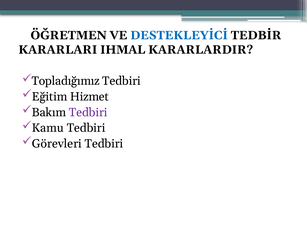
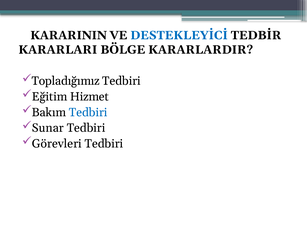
ÖĞRETMEN: ÖĞRETMEN -> KARARININ
IHMAL: IHMAL -> BÖLGE
Tedbiri at (88, 112) colour: purple -> blue
Kamu: Kamu -> Sunar
